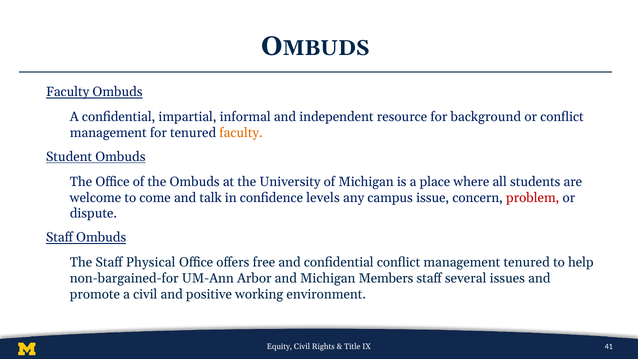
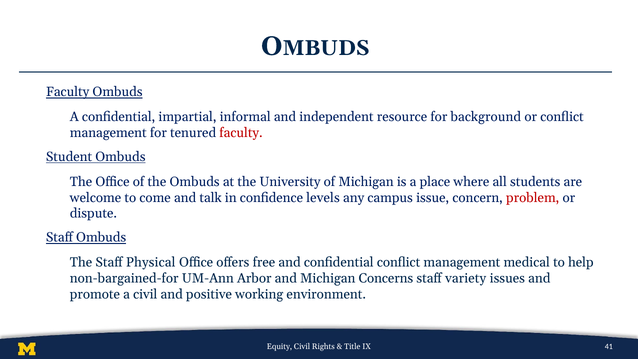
faculty colour: orange -> red
management tenured: tenured -> medical
Members: Members -> Concerns
several: several -> variety
